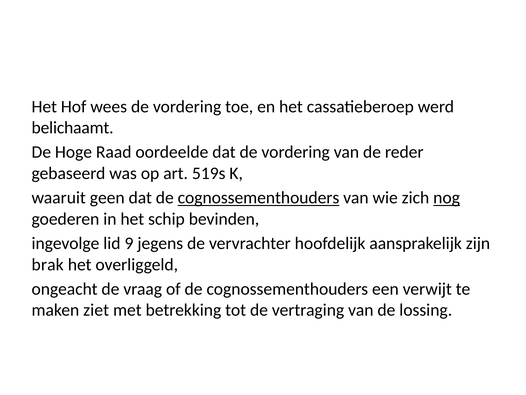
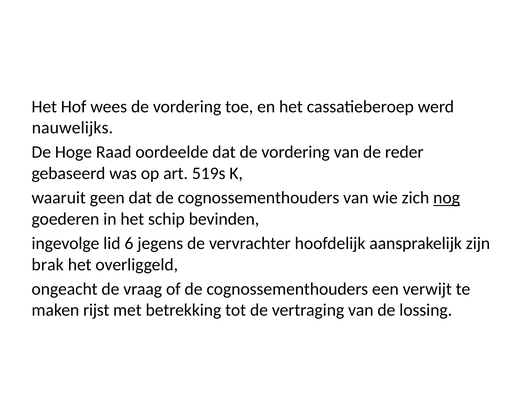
belichaamt: belichaamt -> nauwelijks
cognossementhouders at (258, 198) underline: present -> none
9: 9 -> 6
ziet: ziet -> rijst
